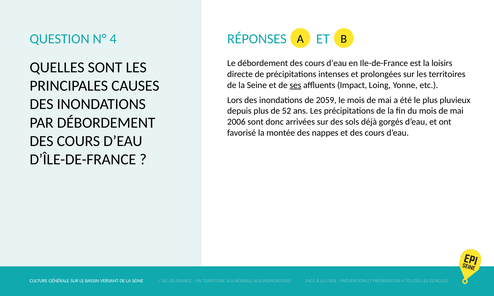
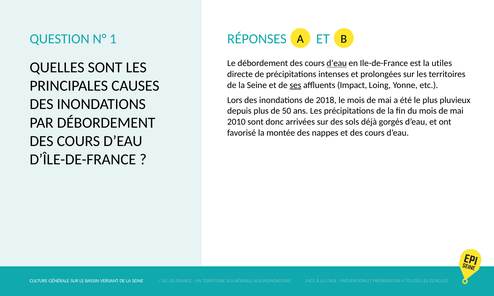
4: 4 -> 1
d’eau at (337, 63) underline: none -> present
loisirs: loisirs -> utiles
2059: 2059 -> 2018
52: 52 -> 50
2006: 2006 -> 2010
